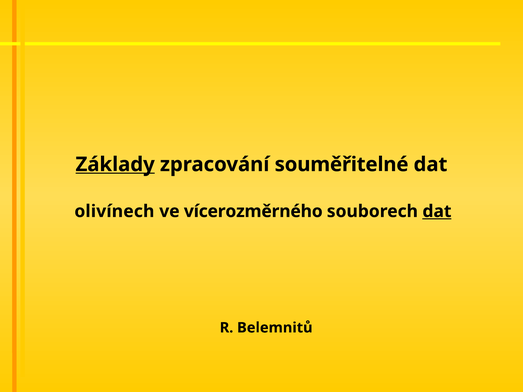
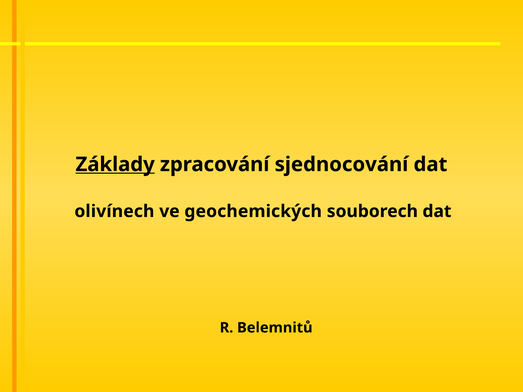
souměřitelné: souměřitelné -> sjednocování
vícerozměrného: vícerozměrného -> geochemických
dat at (437, 211) underline: present -> none
